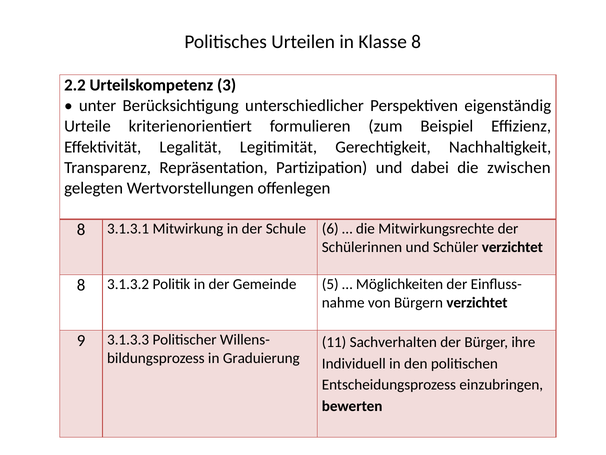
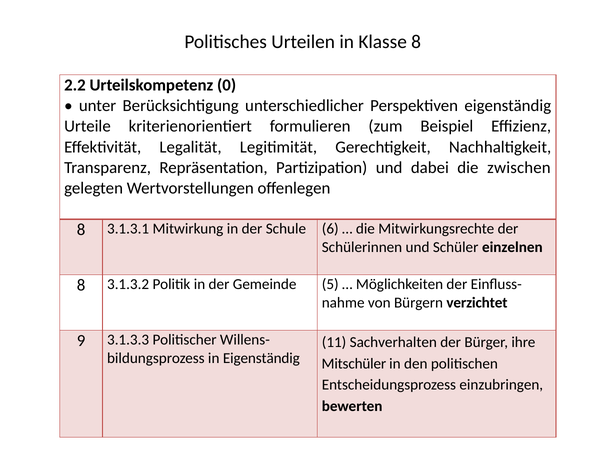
3: 3 -> 0
Schüler verzichtet: verzichtet -> einzelnen
in Graduierung: Graduierung -> Eigenständig
Individuell: Individuell -> Mitschüler
